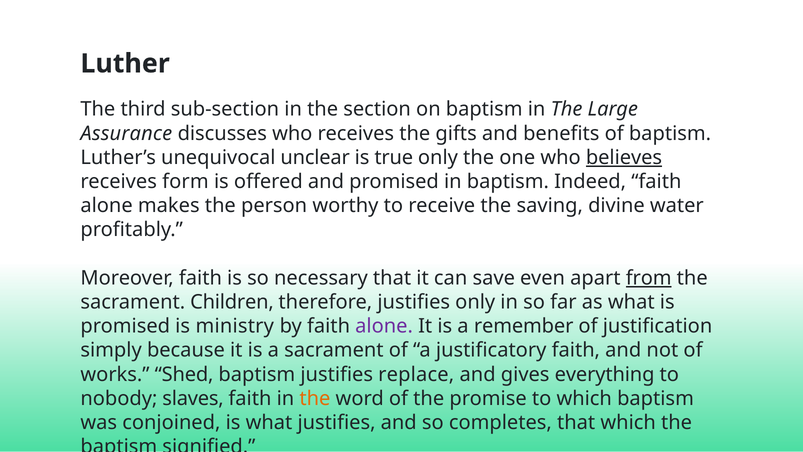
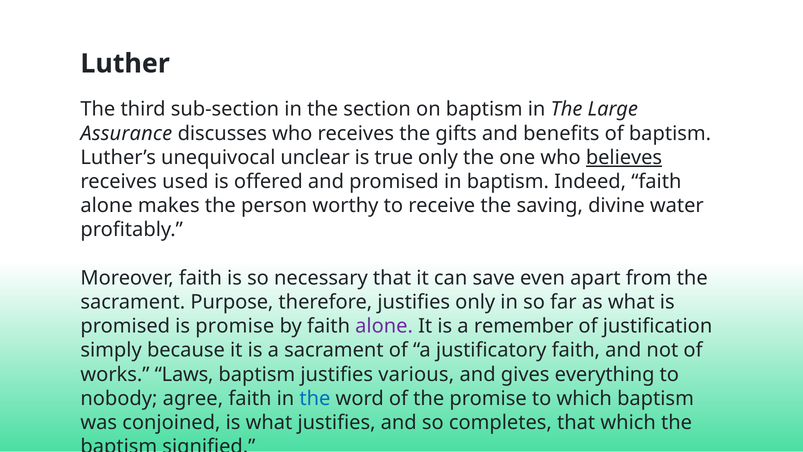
form: form -> used
from underline: present -> none
Children: Children -> Purpose
is ministry: ministry -> promise
Shed: Shed -> Laws
replace: replace -> various
slaves: slaves -> agree
the at (315, 398) colour: orange -> blue
